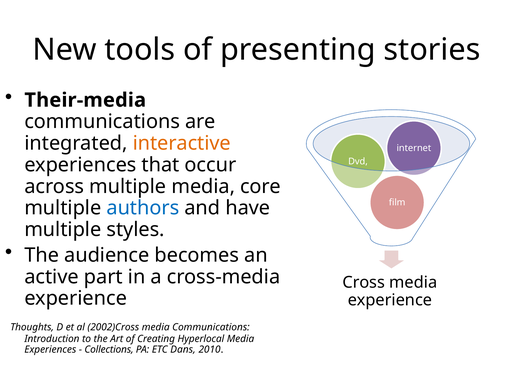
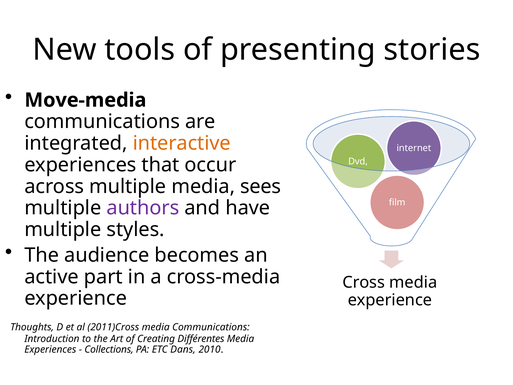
Their-media: Their-media -> Move-media
core: core -> sees
authors colour: blue -> purple
2002)Cross: 2002)Cross -> 2011)Cross
Hyperlocal: Hyperlocal -> Différentes
